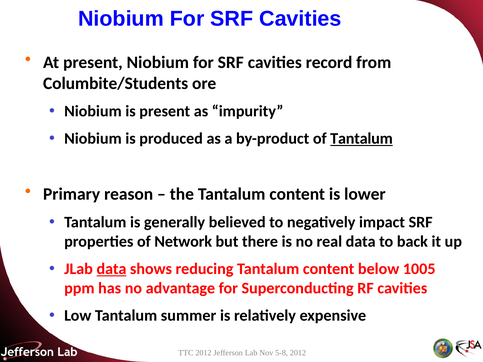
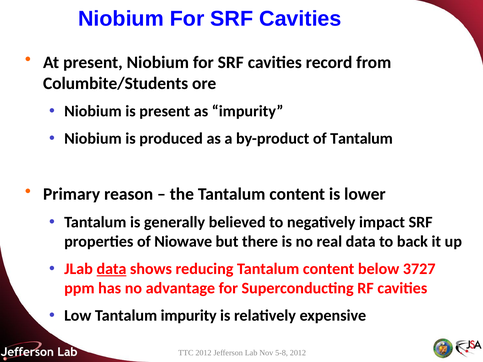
Tantalum at (361, 139) underline: present -> none
Network: Network -> Niowave
1005: 1005 -> 3727
Tantalum summer: summer -> impurity
